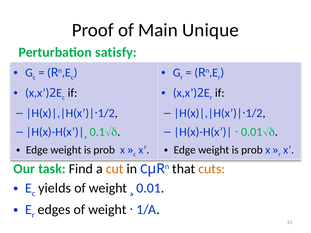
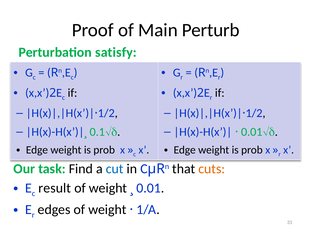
Unique: Unique -> Perturb
cut colour: orange -> blue
yields: yields -> result
